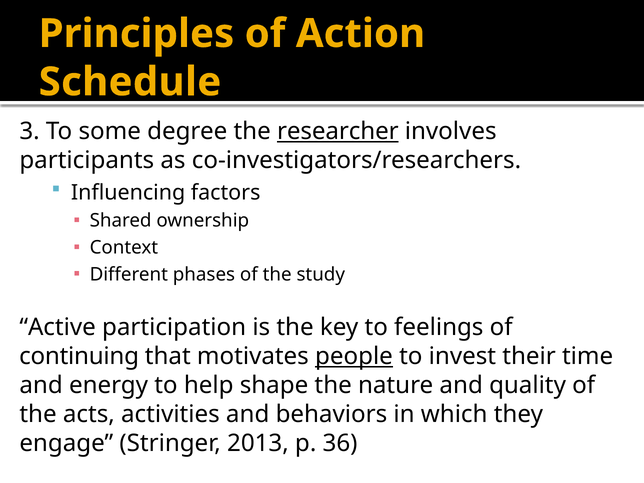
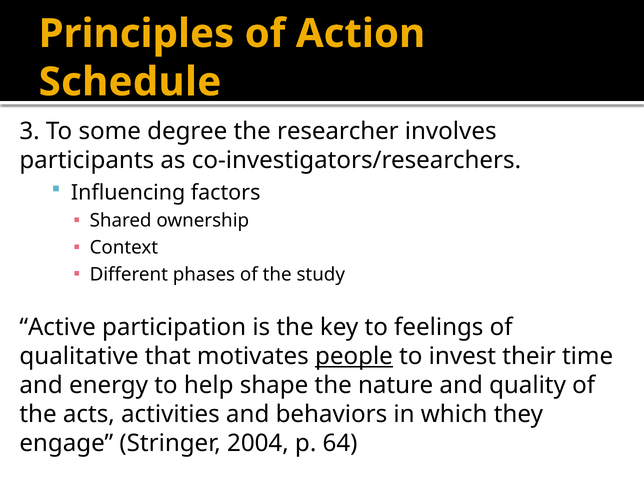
researcher underline: present -> none
continuing: continuing -> qualitative
2013: 2013 -> 2004
36: 36 -> 64
